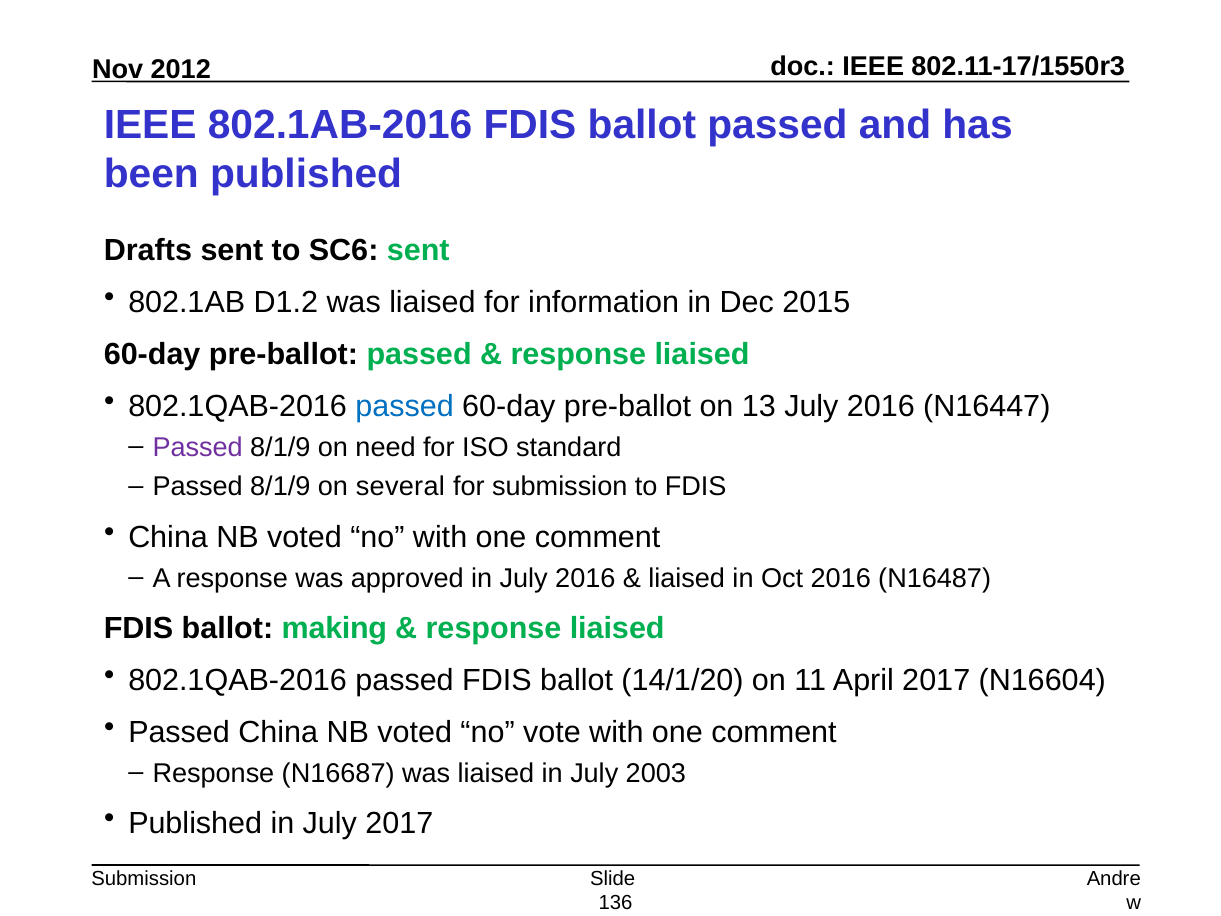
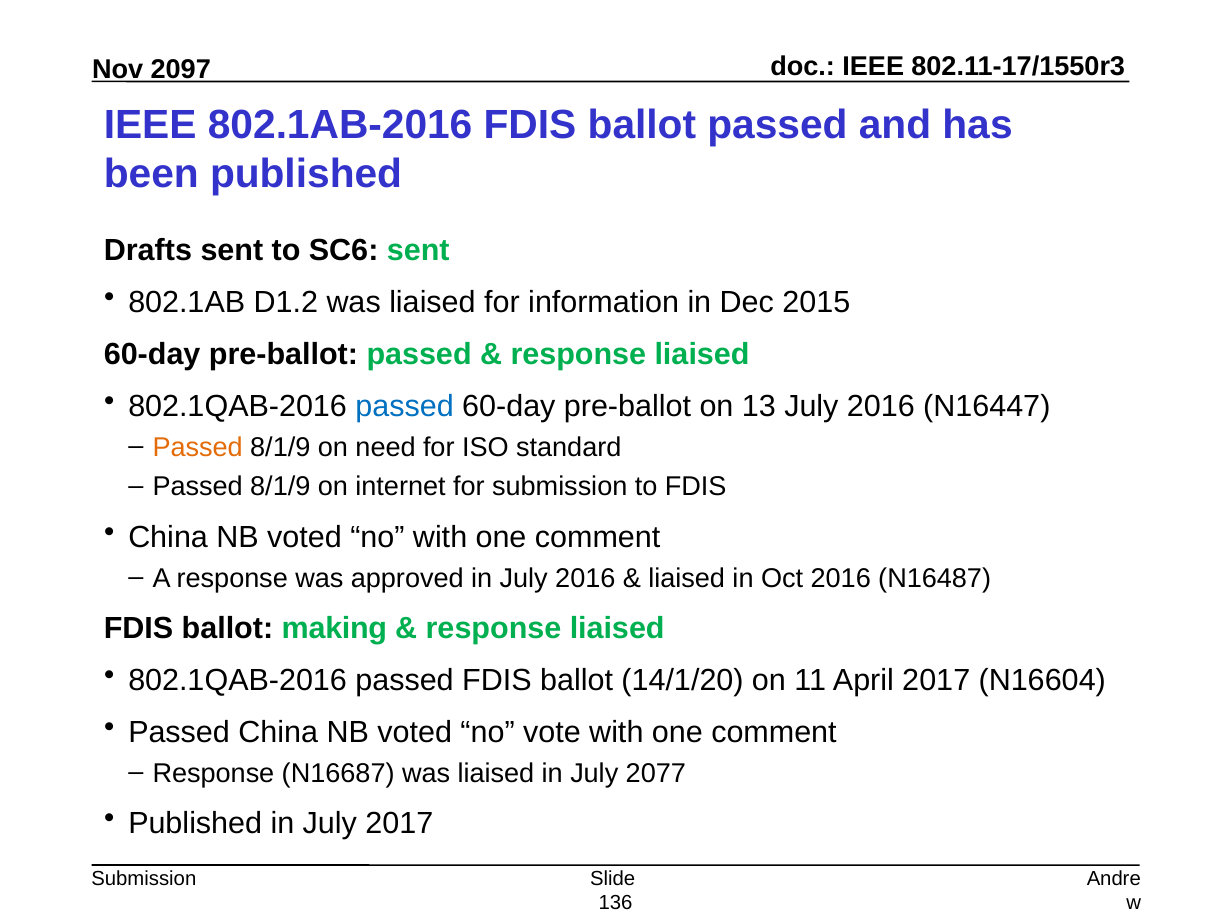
2012: 2012 -> 2097
Passed at (198, 447) colour: purple -> orange
several: several -> internet
2003: 2003 -> 2077
